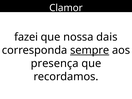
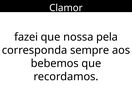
dais: dais -> pela
sempre underline: present -> none
presença: presença -> bebemos
